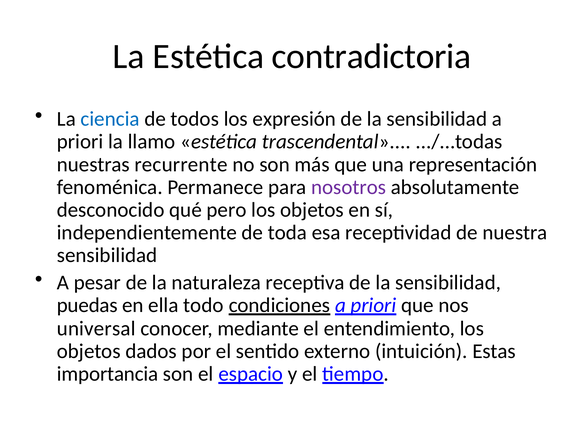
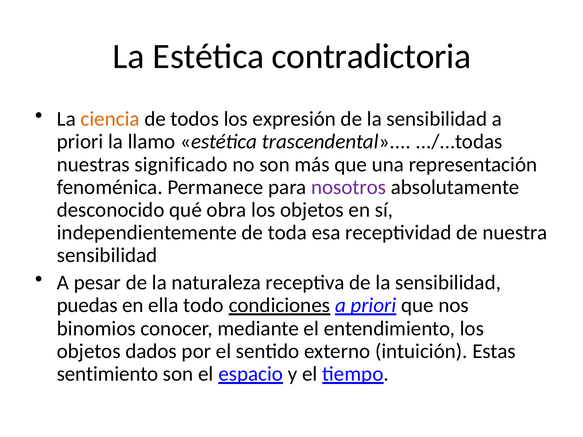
ciencia colour: blue -> orange
recurrente: recurrente -> significado
pero: pero -> obra
universal: universal -> binomios
importancia: importancia -> sentimiento
